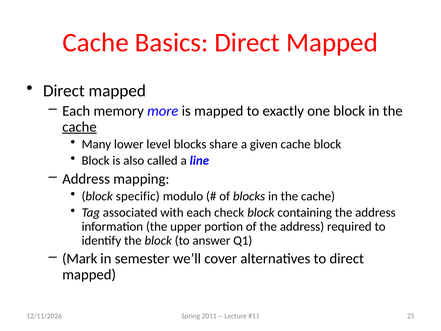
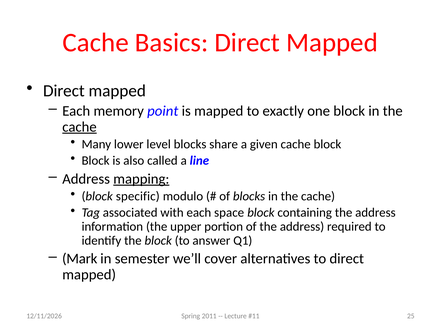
more: more -> point
mapping underline: none -> present
check: check -> space
